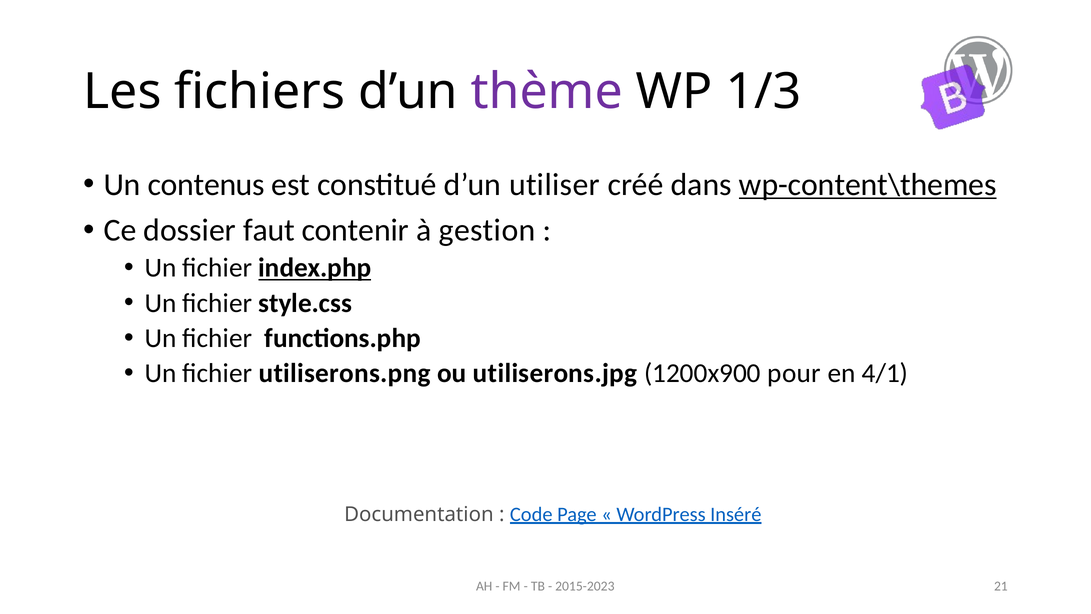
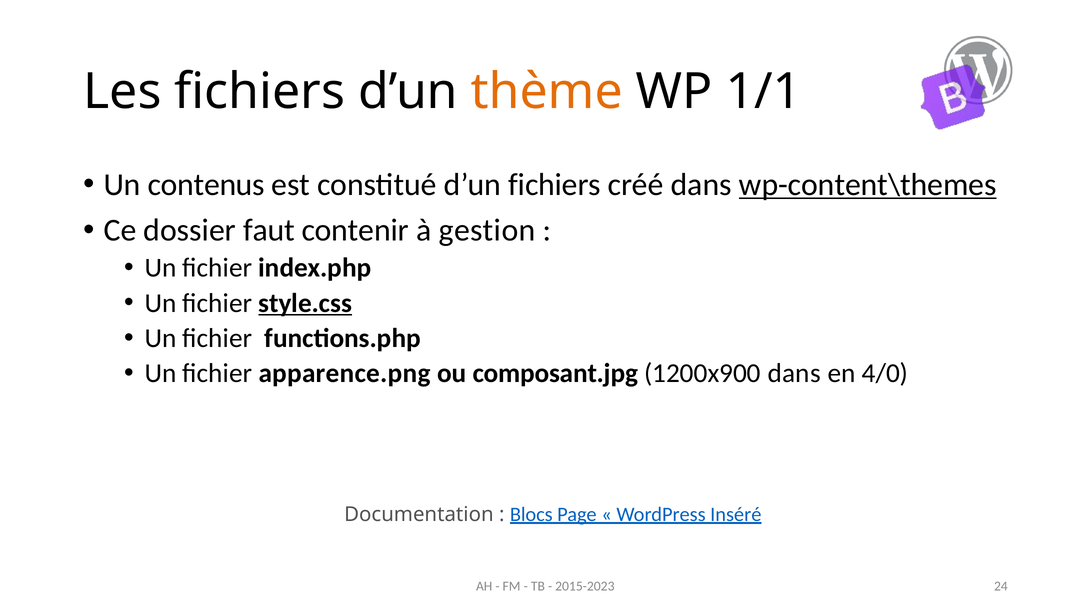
thème colour: purple -> orange
1/3: 1/3 -> 1/1
d’un utiliser: utiliser -> fichiers
index.php underline: present -> none
style.css underline: none -> present
utiliserons.png: utiliserons.png -> apparence.png
utiliserons.jpg: utiliserons.jpg -> composant.jpg
1200x900 pour: pour -> dans
4/1: 4/1 -> 4/0
Code: Code -> Blocs
21: 21 -> 24
